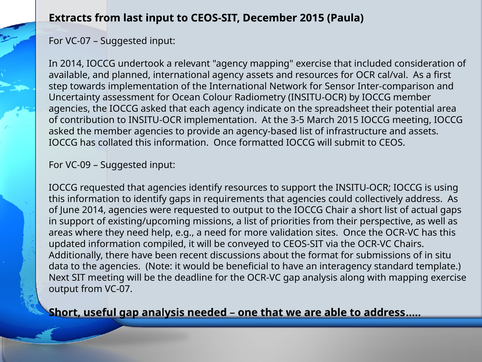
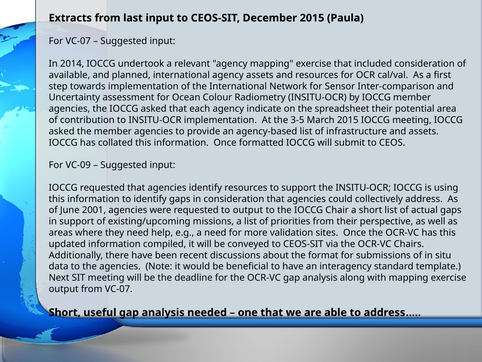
in requirements: requirements -> consideration
June 2014: 2014 -> 2001
